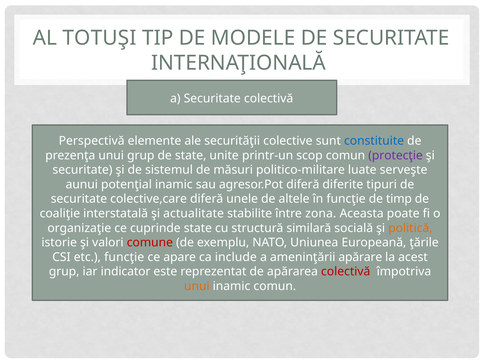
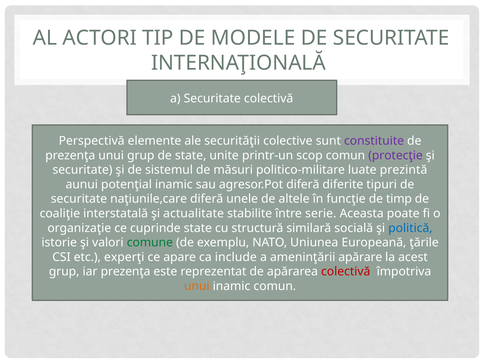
TOTUŞI: TOTUŞI -> ACTORI
constituite colour: blue -> purple
serveşte: serveşte -> prezintă
colective,care: colective,care -> naţiunile,care
zona: zona -> serie
politică colour: orange -> blue
comune colour: red -> green
etc funcţie: funcţie -> experţi
iar indicator: indicator -> prezenţa
